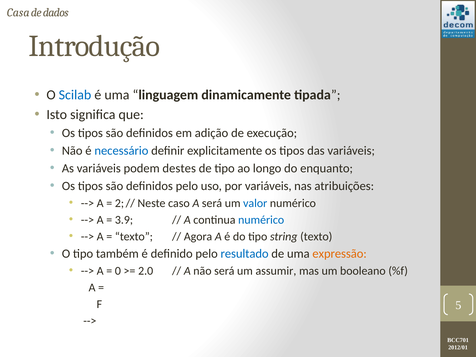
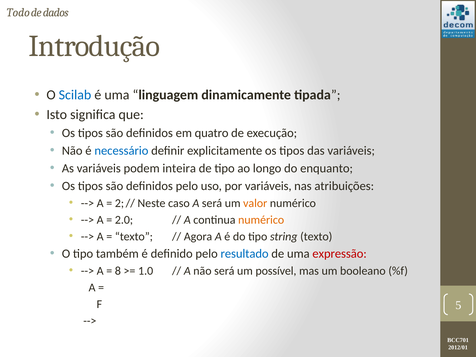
Casa: Casa -> Todo
adição: adição -> quatro
destes: destes -> inteira
valor colour: blue -> orange
3.9: 3.9 -> 2.0
numérico at (261, 220) colour: blue -> orange
expressão colour: orange -> red
0: 0 -> 8
2.0: 2.0 -> 1.0
assumir: assumir -> possível
